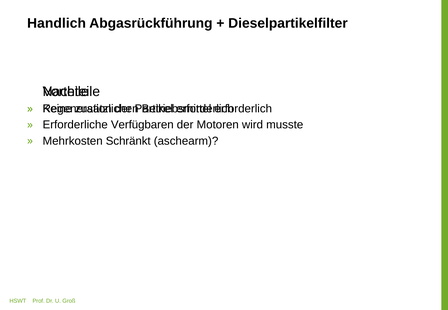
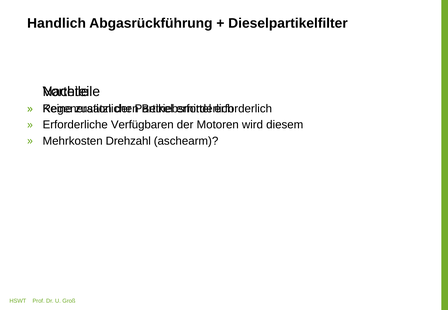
musste: musste -> diesem
Schränkt: Schränkt -> Drehzahl
